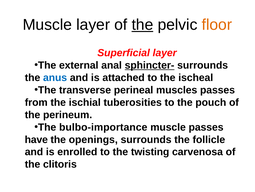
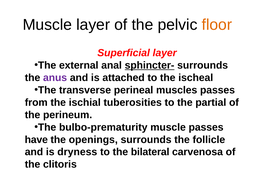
the at (142, 25) underline: present -> none
anus colour: blue -> purple
pouch: pouch -> partial
bulbo-importance: bulbo-importance -> bulbo-prematurity
enrolled: enrolled -> dryness
twisting: twisting -> bilateral
